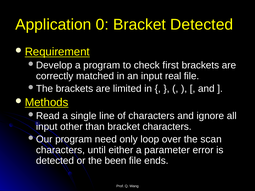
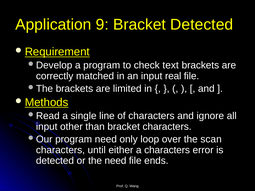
0: 0 -> 9
first: first -> text
a parameter: parameter -> characters
the been: been -> need
